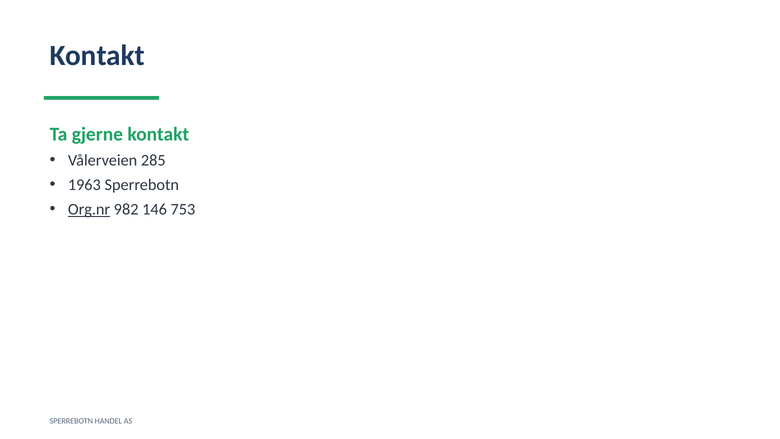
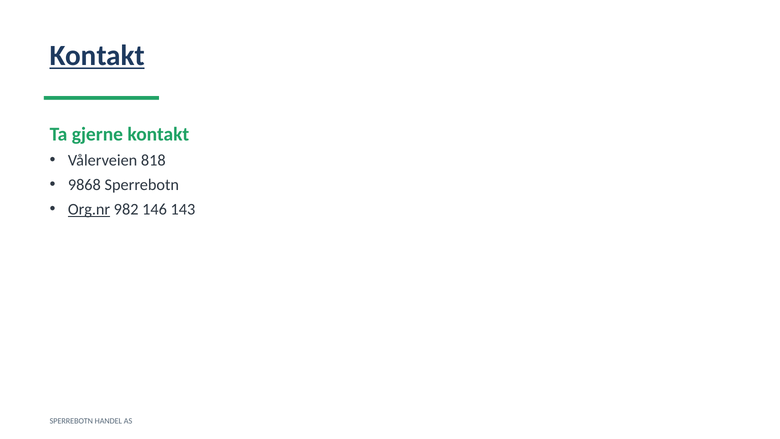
Kontakt at (97, 56) underline: none -> present
285: 285 -> 818
1963: 1963 -> 9868
753: 753 -> 143
